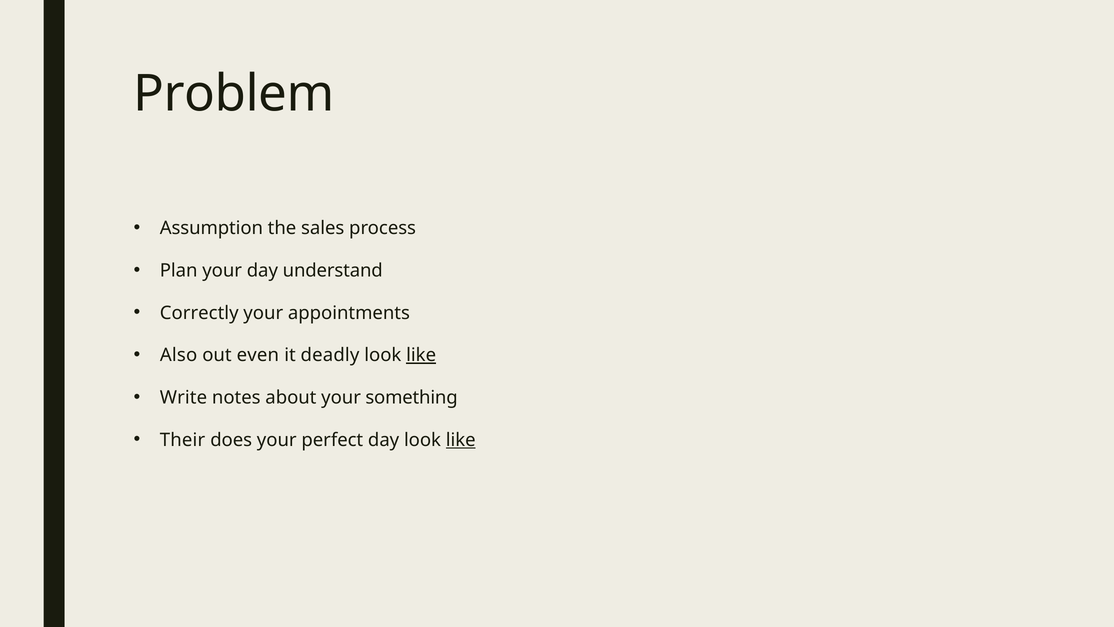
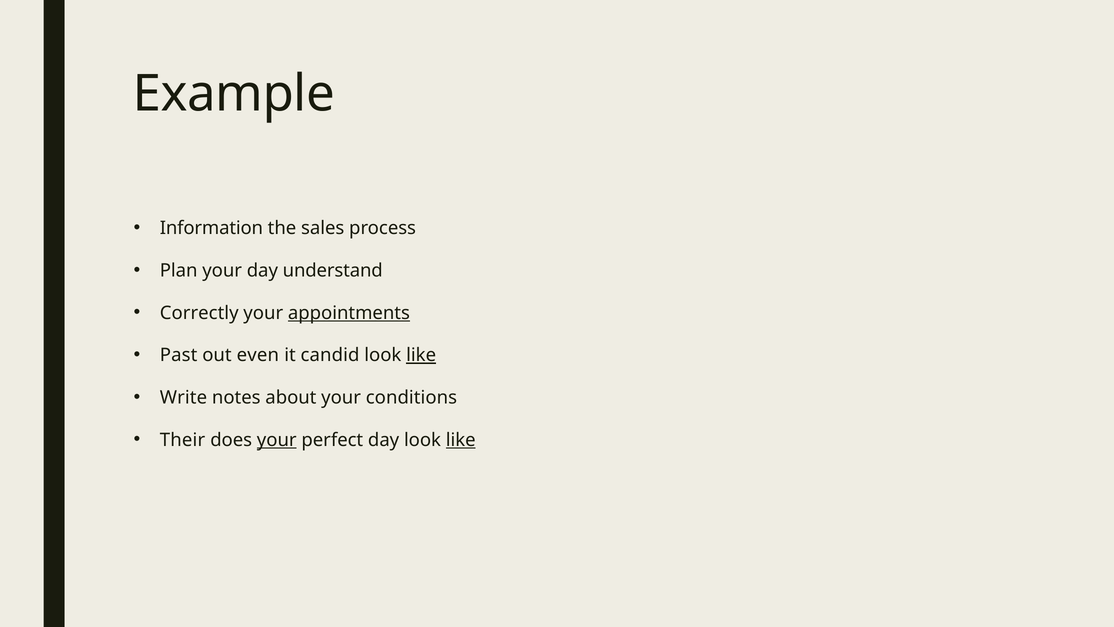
Problem: Problem -> Example
Assumption: Assumption -> Information
appointments underline: none -> present
Also: Also -> Past
deadly: deadly -> candid
something: something -> conditions
your at (277, 440) underline: none -> present
